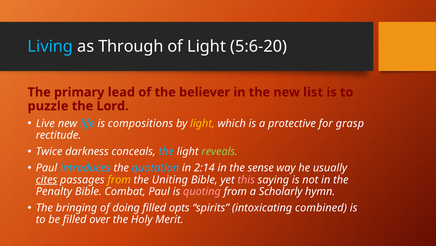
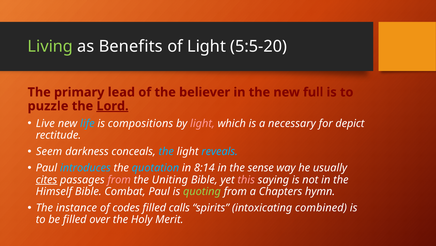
Living colour: light blue -> light green
Through: Through -> Benefits
5:6-20: 5:6-20 -> 5:5-20
list: list -> full
Lord underline: none -> present
light at (202, 123) colour: yellow -> pink
protective: protective -> necessary
grasp: grasp -> depict
Twice: Twice -> Seem
reveals colour: light green -> light blue
2:14: 2:14 -> 8:14
from at (119, 179) colour: yellow -> pink
Penalty: Penalty -> Himself
quoting colour: pink -> light green
Scholarly: Scholarly -> Chapters
bringing: bringing -> instance
doing: doing -> codes
opts: opts -> calls
